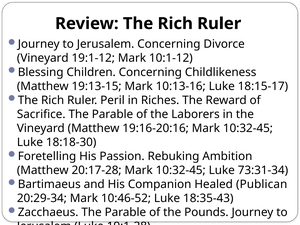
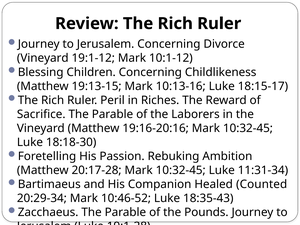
73:31-34: 73:31-34 -> 11:31-34
Publican: Publican -> Counted
